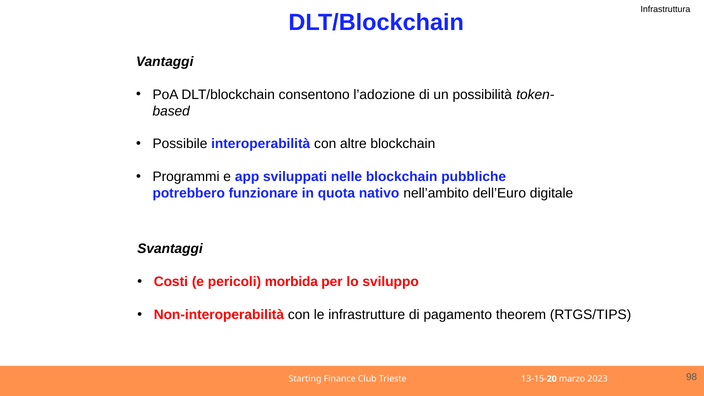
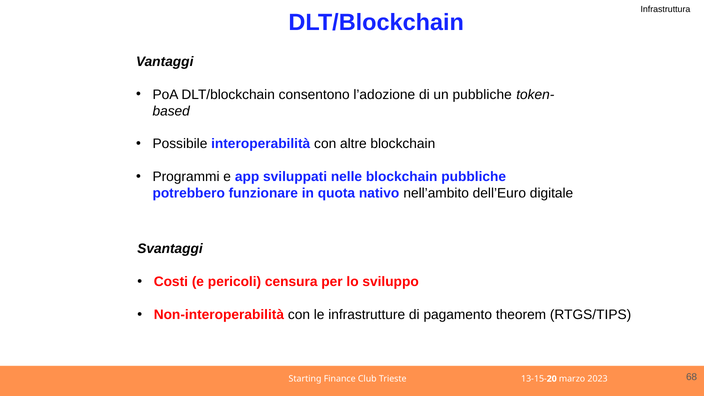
un possibilità: possibilità -> pubbliche
morbida: morbida -> censura
98: 98 -> 68
